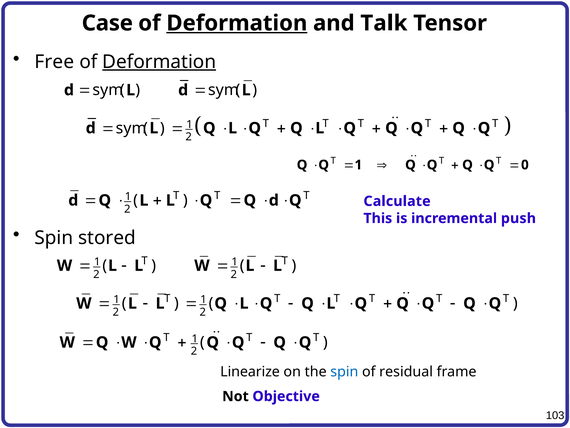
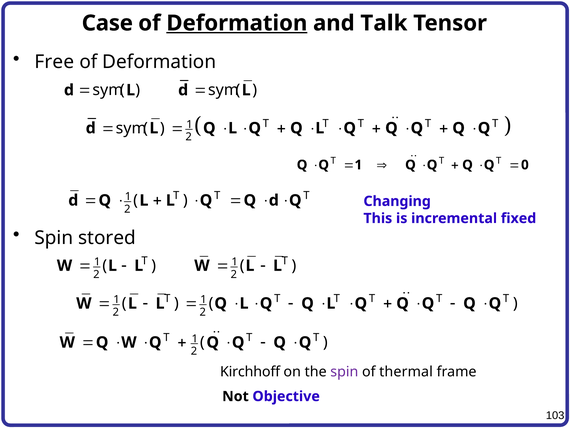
Deformation at (159, 62) underline: present -> none
Calculate: Calculate -> Changing
push: push -> fixed
Linearize: Linearize -> Kirchhoff
spin at (344, 371) colour: blue -> purple
residual: residual -> thermal
